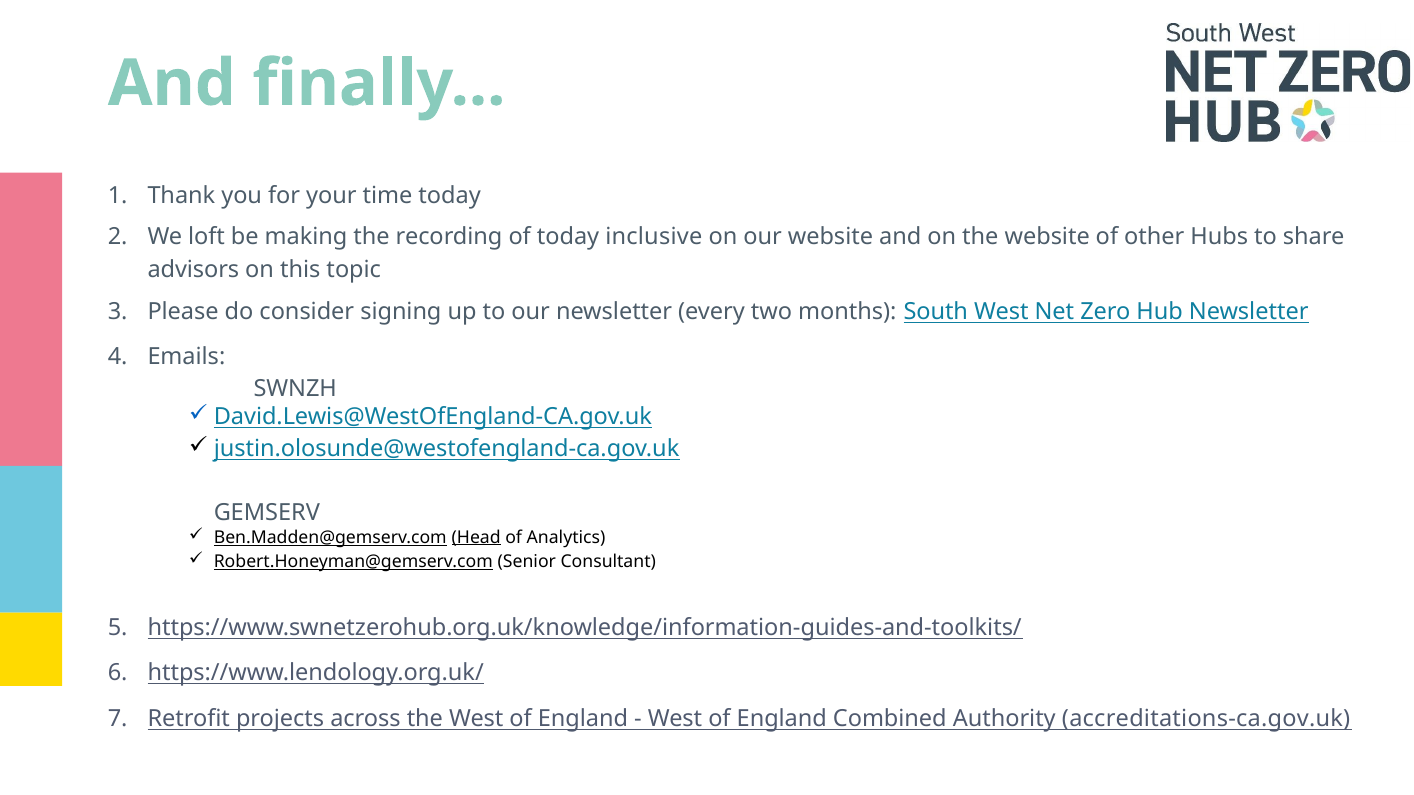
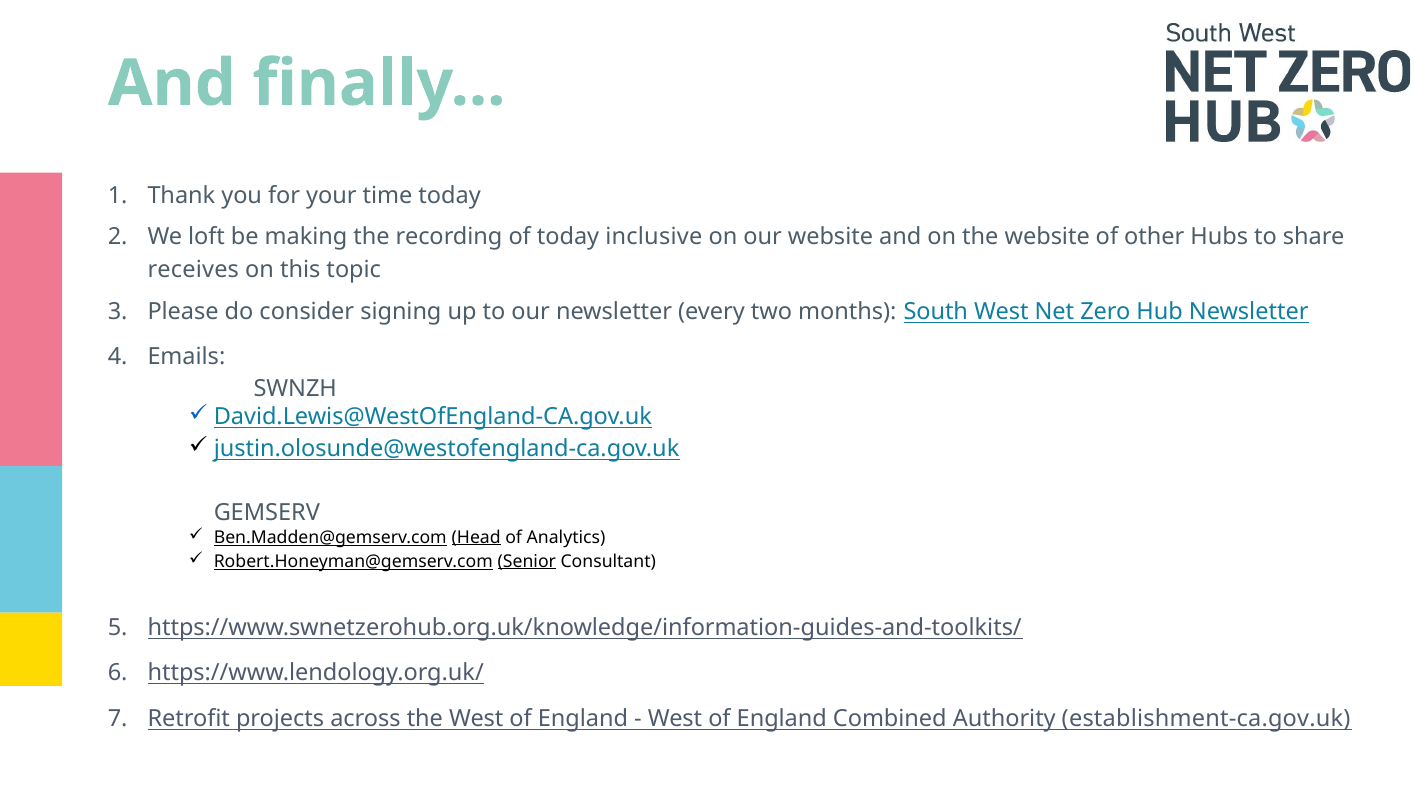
advisors: advisors -> receives
Senior underline: none -> present
accreditations-ca.gov.uk: accreditations-ca.gov.uk -> establishment-ca.gov.uk
